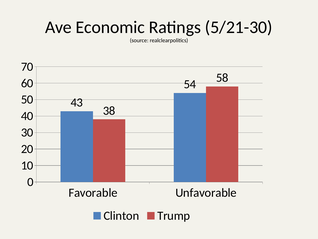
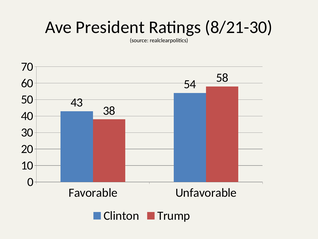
Economic: Economic -> President
5/21-30: 5/21-30 -> 8/21-30
